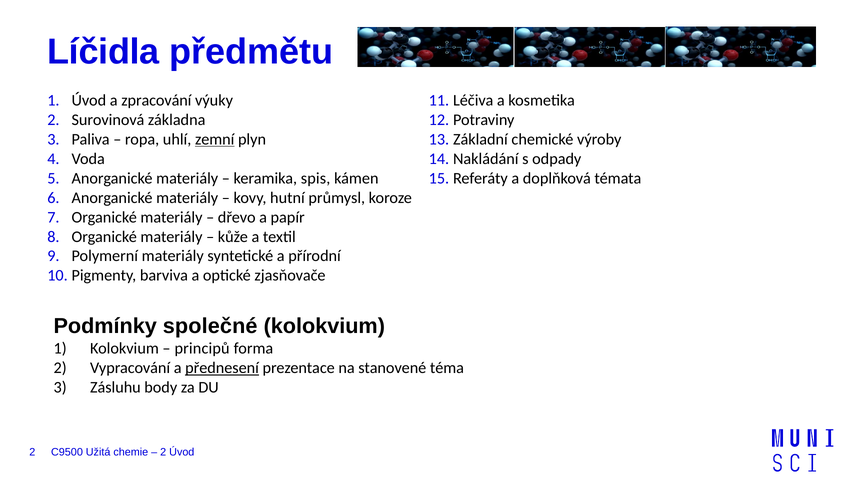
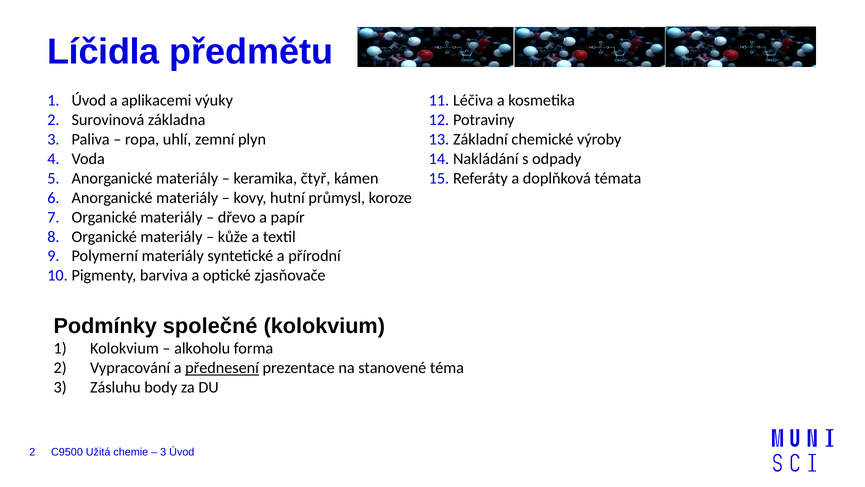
zpracování: zpracování -> aplikacemi
zemní underline: present -> none
spis: spis -> čtyř
principů: principů -> alkoholu
2 at (163, 452): 2 -> 3
